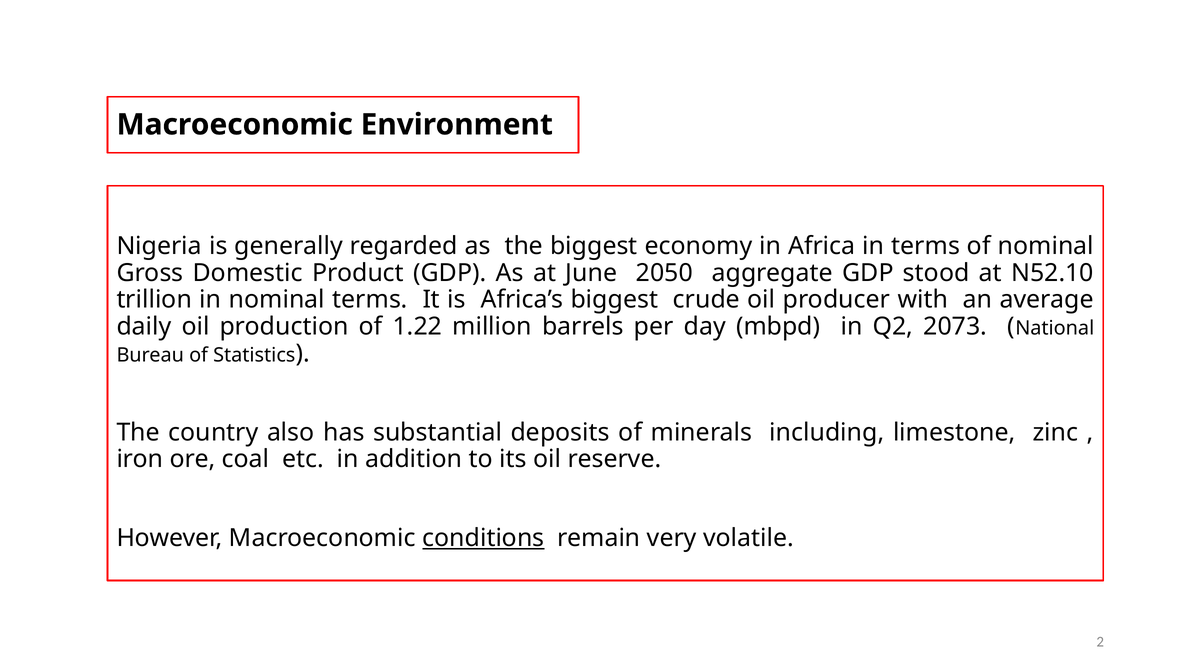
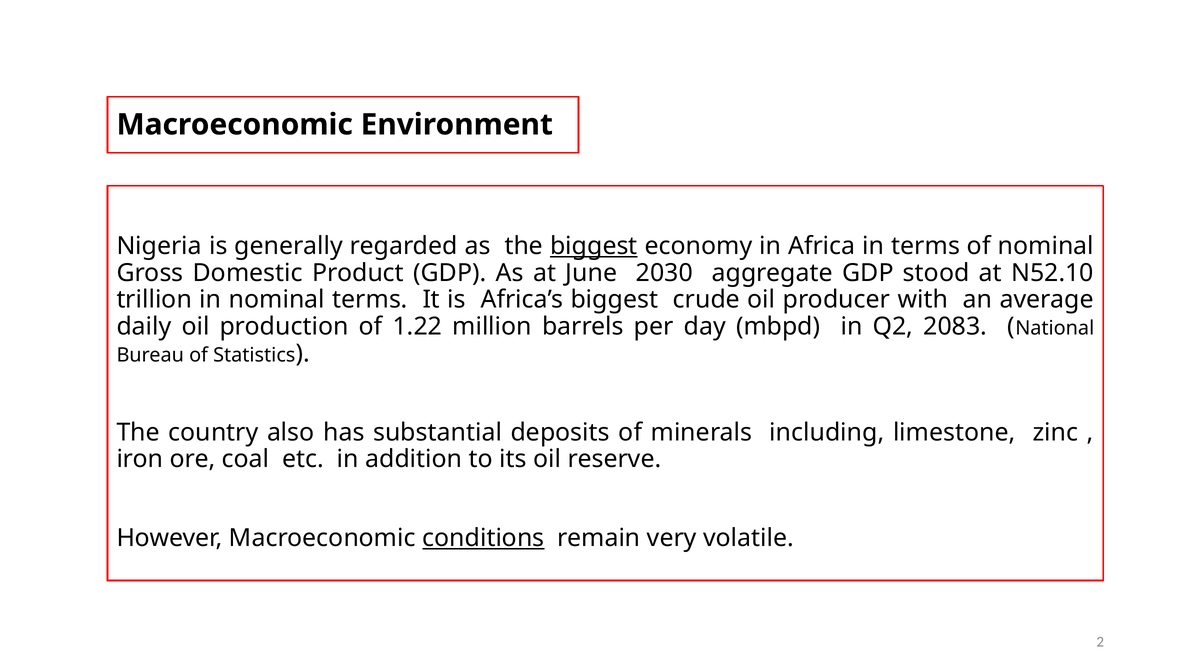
biggest at (594, 246) underline: none -> present
2050: 2050 -> 2030
2073: 2073 -> 2083
